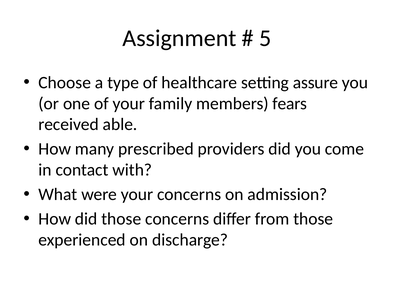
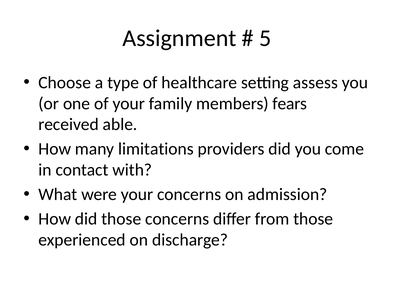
assure: assure -> assess
prescribed: prescribed -> limitations
